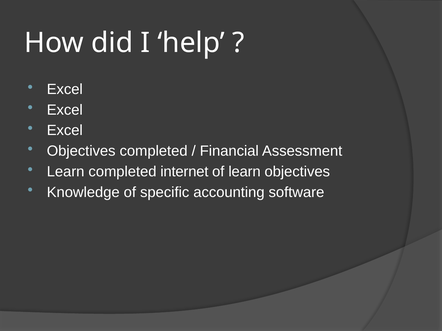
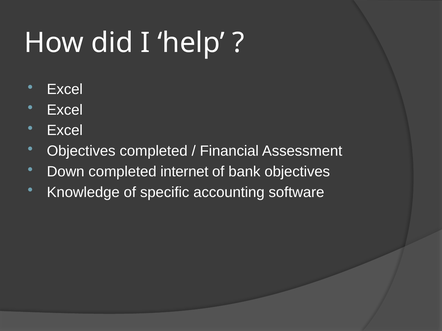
Learn at (66, 172): Learn -> Down
of learn: learn -> bank
